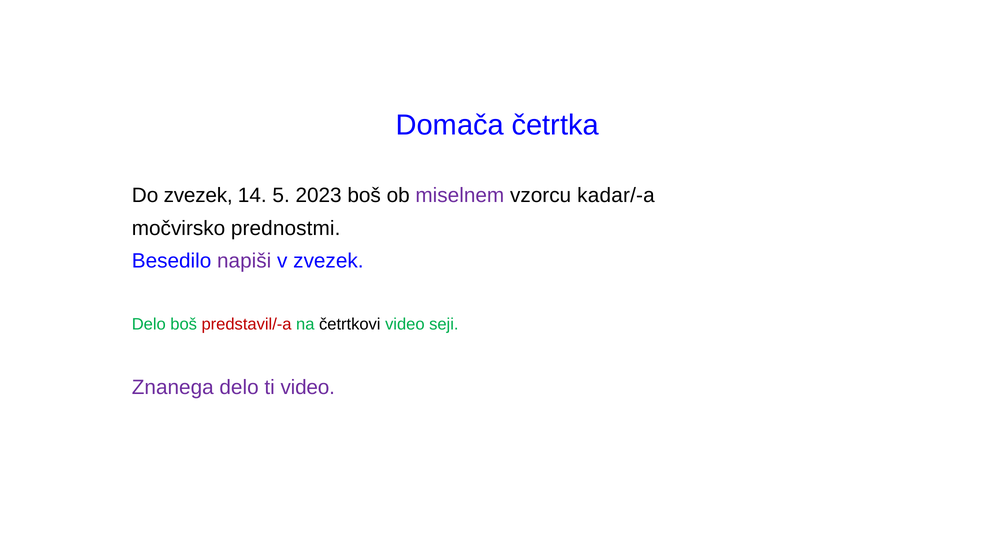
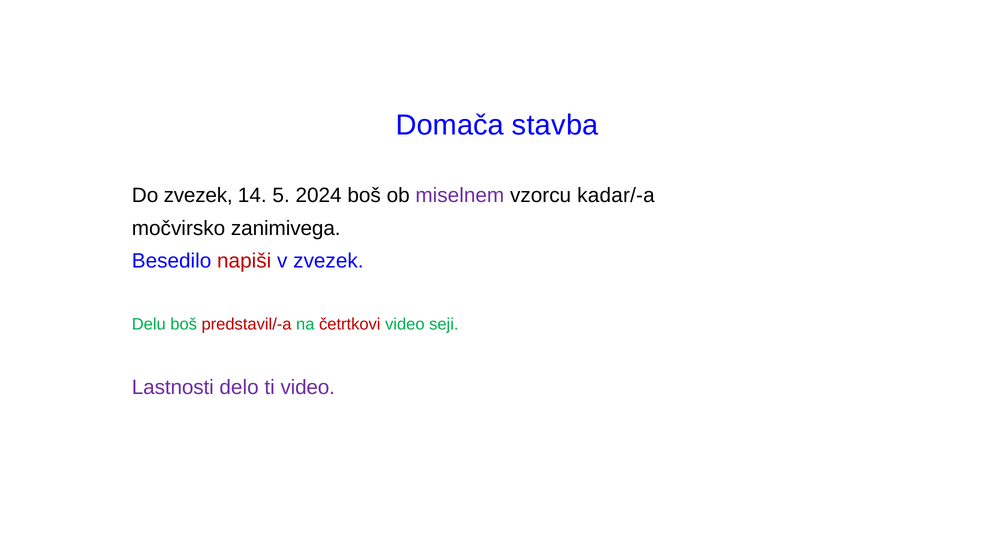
četrtka: četrtka -> stavba
2023: 2023 -> 2024
prednostmi: prednostmi -> zanimivega
napiši colour: purple -> red
Delo at (149, 325): Delo -> Delu
četrtkovi colour: black -> red
Znanega: Znanega -> Lastnosti
